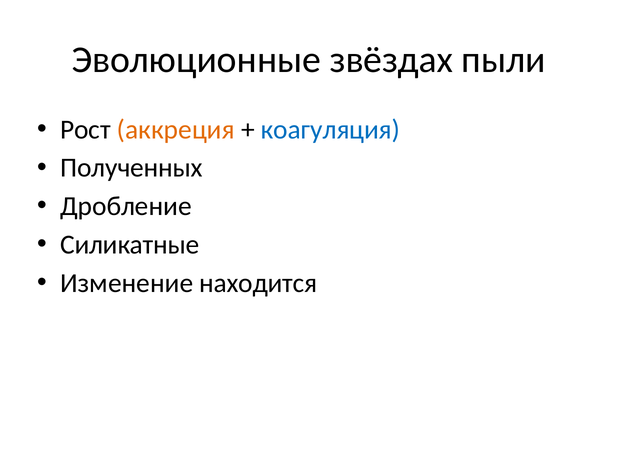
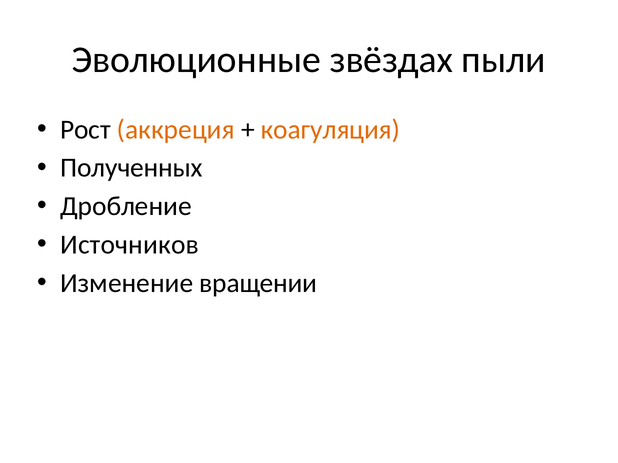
коагуляция colour: blue -> orange
Силикатные: Силикатные -> Источников
находится: находится -> вращении
